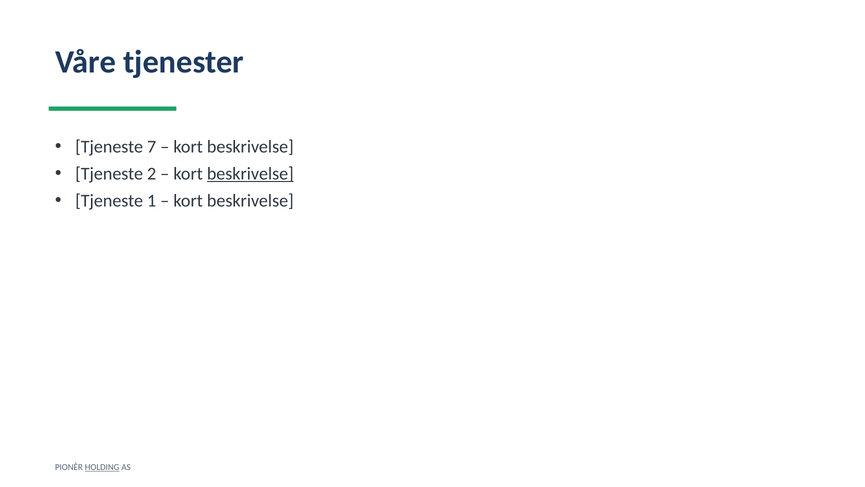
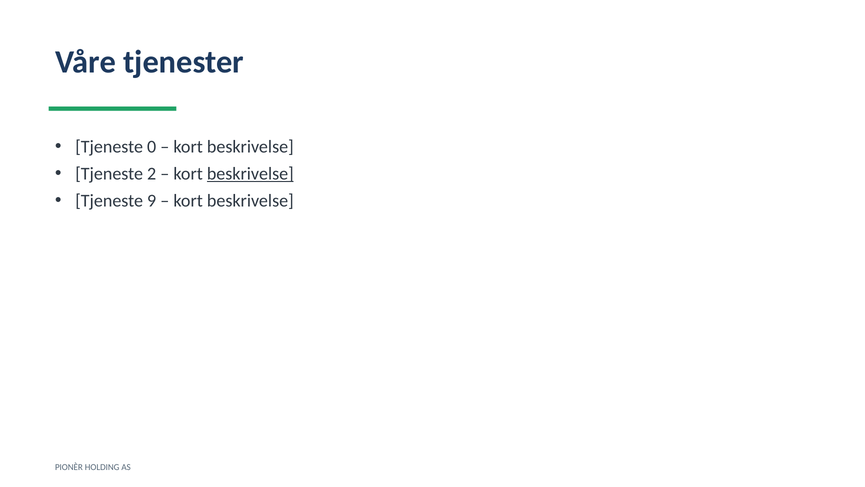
7: 7 -> 0
1: 1 -> 9
HOLDING underline: present -> none
